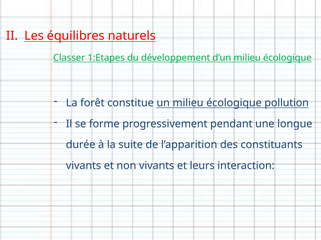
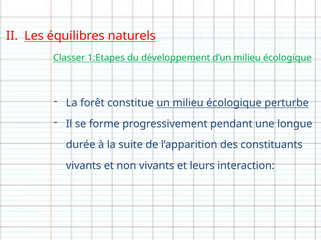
pollution: pollution -> perturbe
